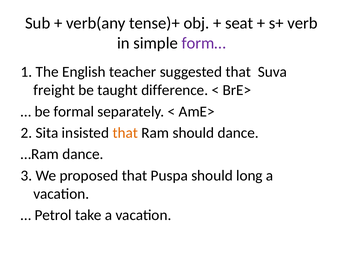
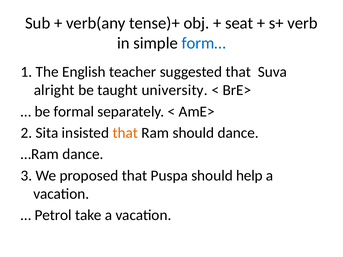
form… colour: purple -> blue
freight: freight -> alright
difference: difference -> university
long: long -> help
